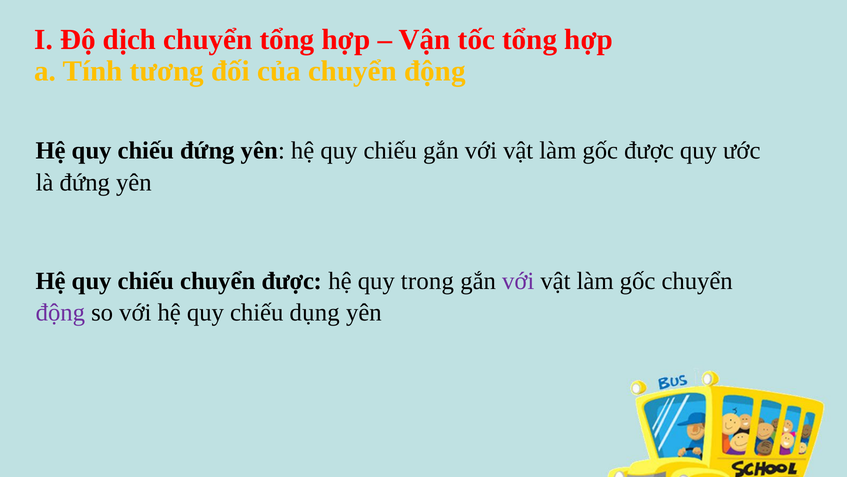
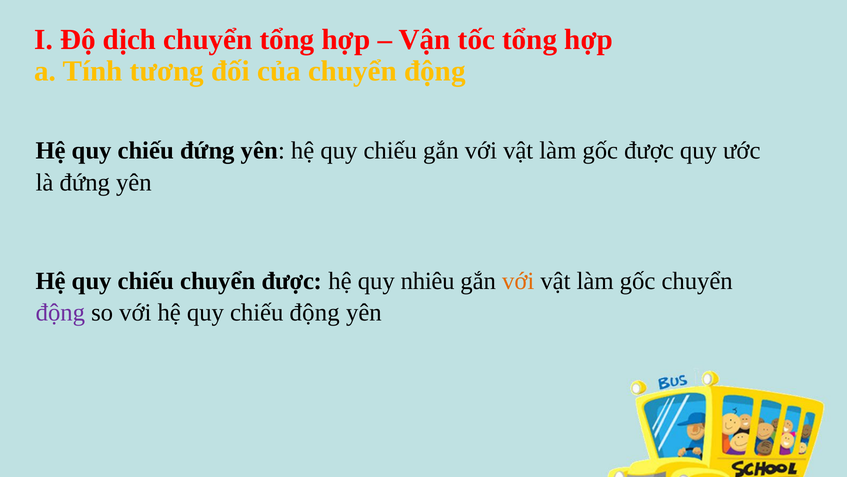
trong: trong -> nhiêu
với at (518, 281) colour: purple -> orange
chiếu dụng: dụng -> động
